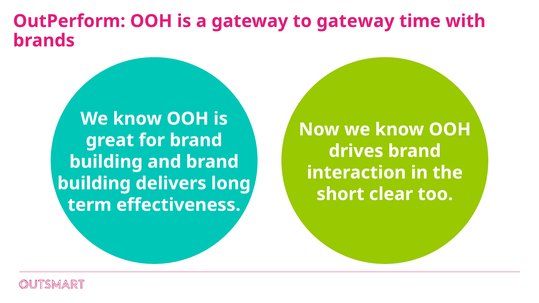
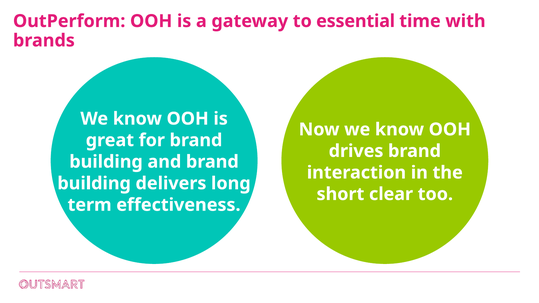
to gateway: gateway -> essential
